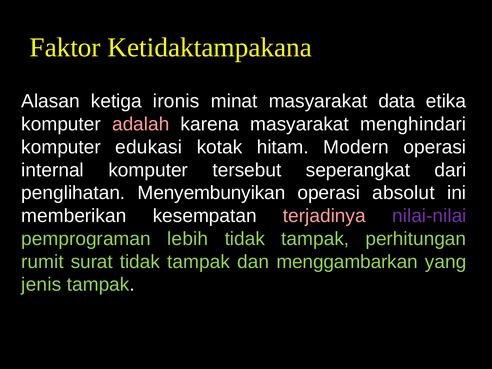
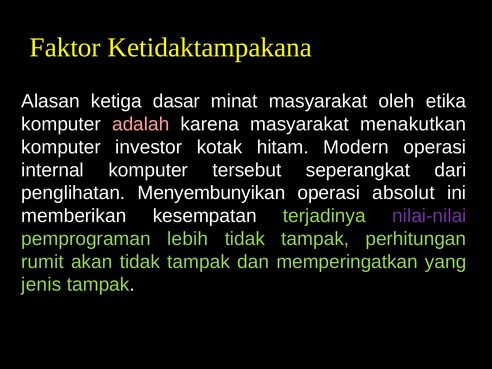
ironis: ironis -> dasar
data: data -> oleh
menghindari: menghindari -> menakutkan
edukasi: edukasi -> investor
terjadinya colour: pink -> light green
surat: surat -> akan
menggambarkan: menggambarkan -> memperingatkan
